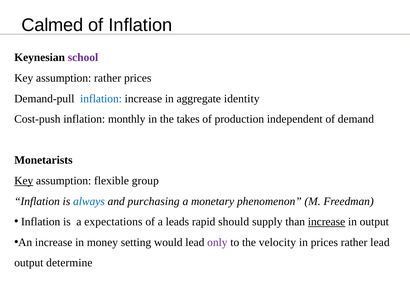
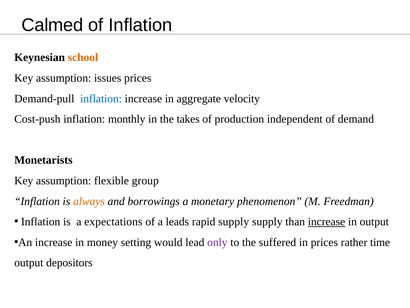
school colour: purple -> orange
assumption rather: rather -> issues
identity: identity -> velocity
Key at (24, 180) underline: present -> none
always colour: blue -> orange
purchasing: purchasing -> borrowings
rapid should: should -> supply
velocity: velocity -> suffered
rather lead: lead -> time
determine: determine -> depositors
